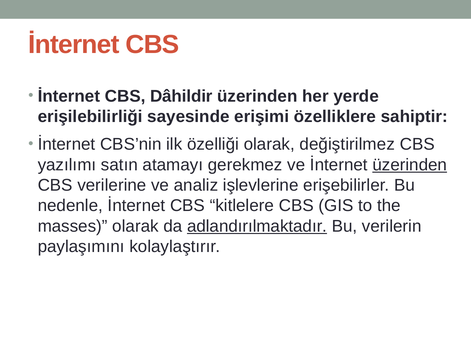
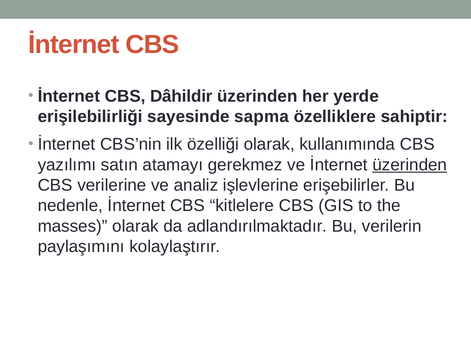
erişimi: erişimi -> sapma
değiştirilmez: değiştirilmez -> kullanımında
adlandırılmaktadır underline: present -> none
